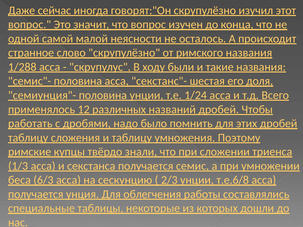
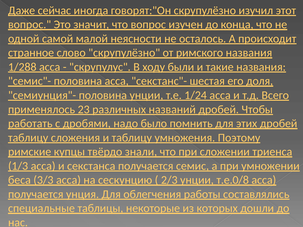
12: 12 -> 23
6/3: 6/3 -> 3/3
т.е.6/8: т.е.6/8 -> т.е.0/8
